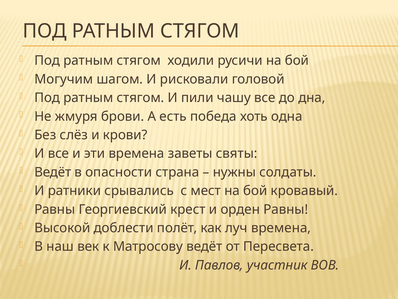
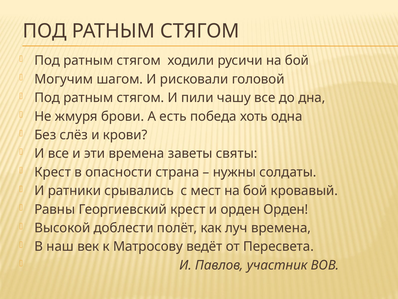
Ведёт at (53, 172): Ведёт -> Крест
орден Равны: Равны -> Орден
